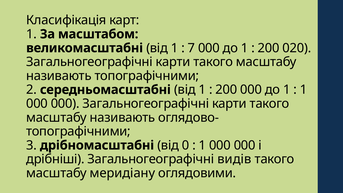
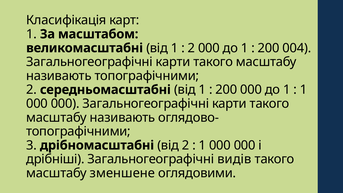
7 at (191, 48): 7 -> 2
020: 020 -> 004
від 0: 0 -> 2
меридіану: меридіану -> зменшене
